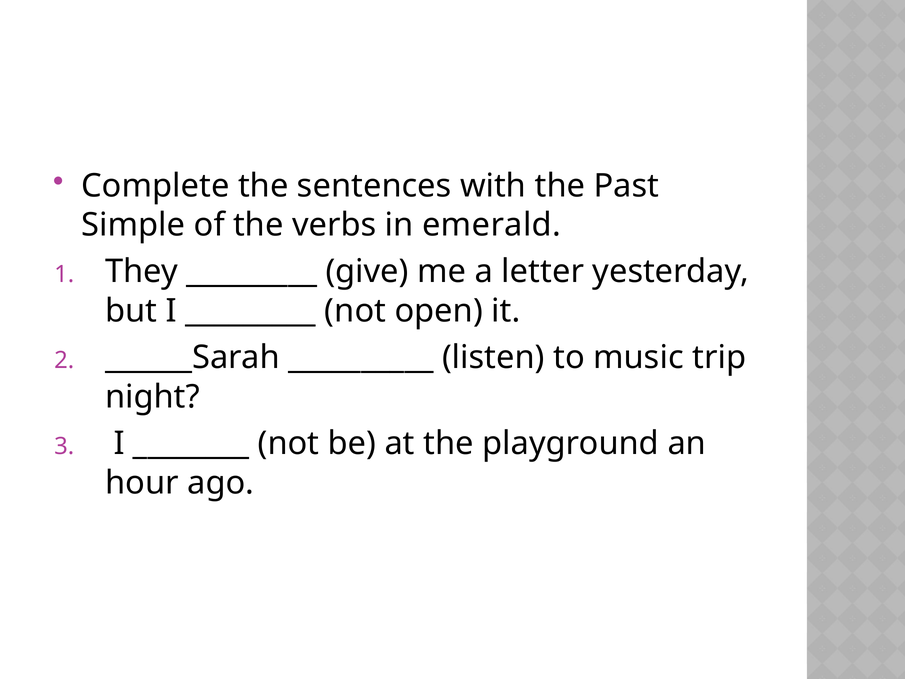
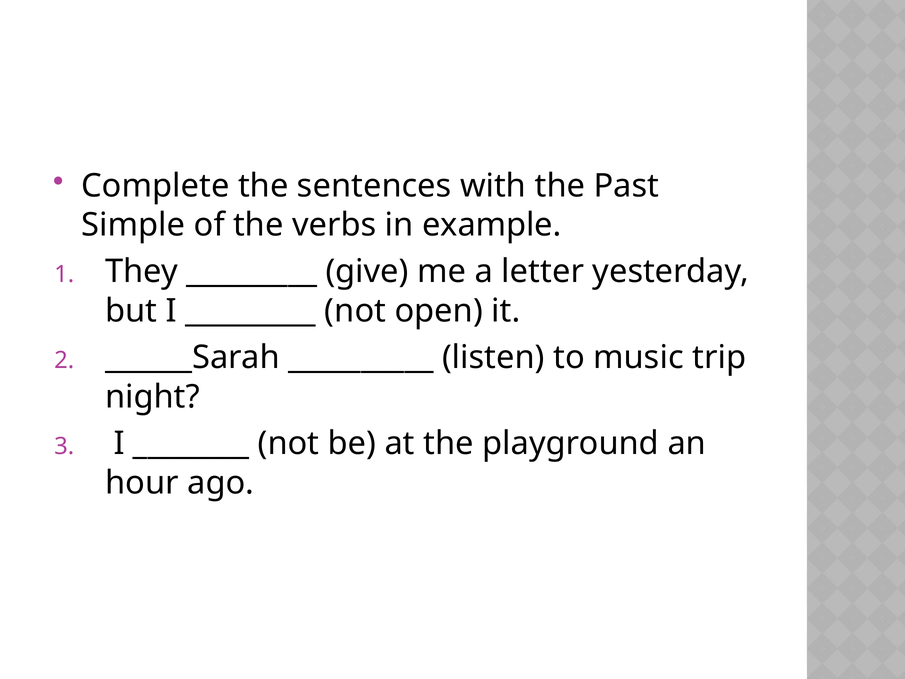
emerald: emerald -> example
